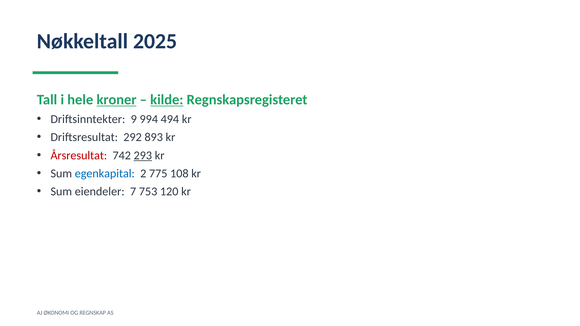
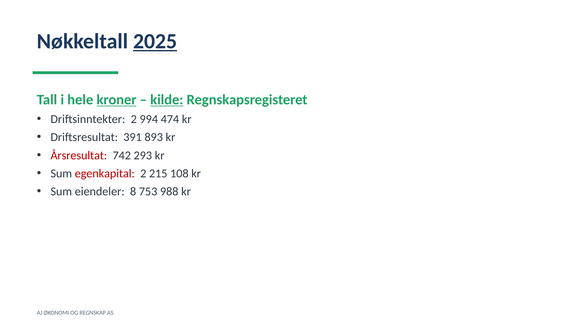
2025 underline: none -> present
Driftsinntekter 9: 9 -> 2
494: 494 -> 474
292: 292 -> 391
293 underline: present -> none
egenkapital colour: blue -> red
775: 775 -> 215
7: 7 -> 8
120: 120 -> 988
